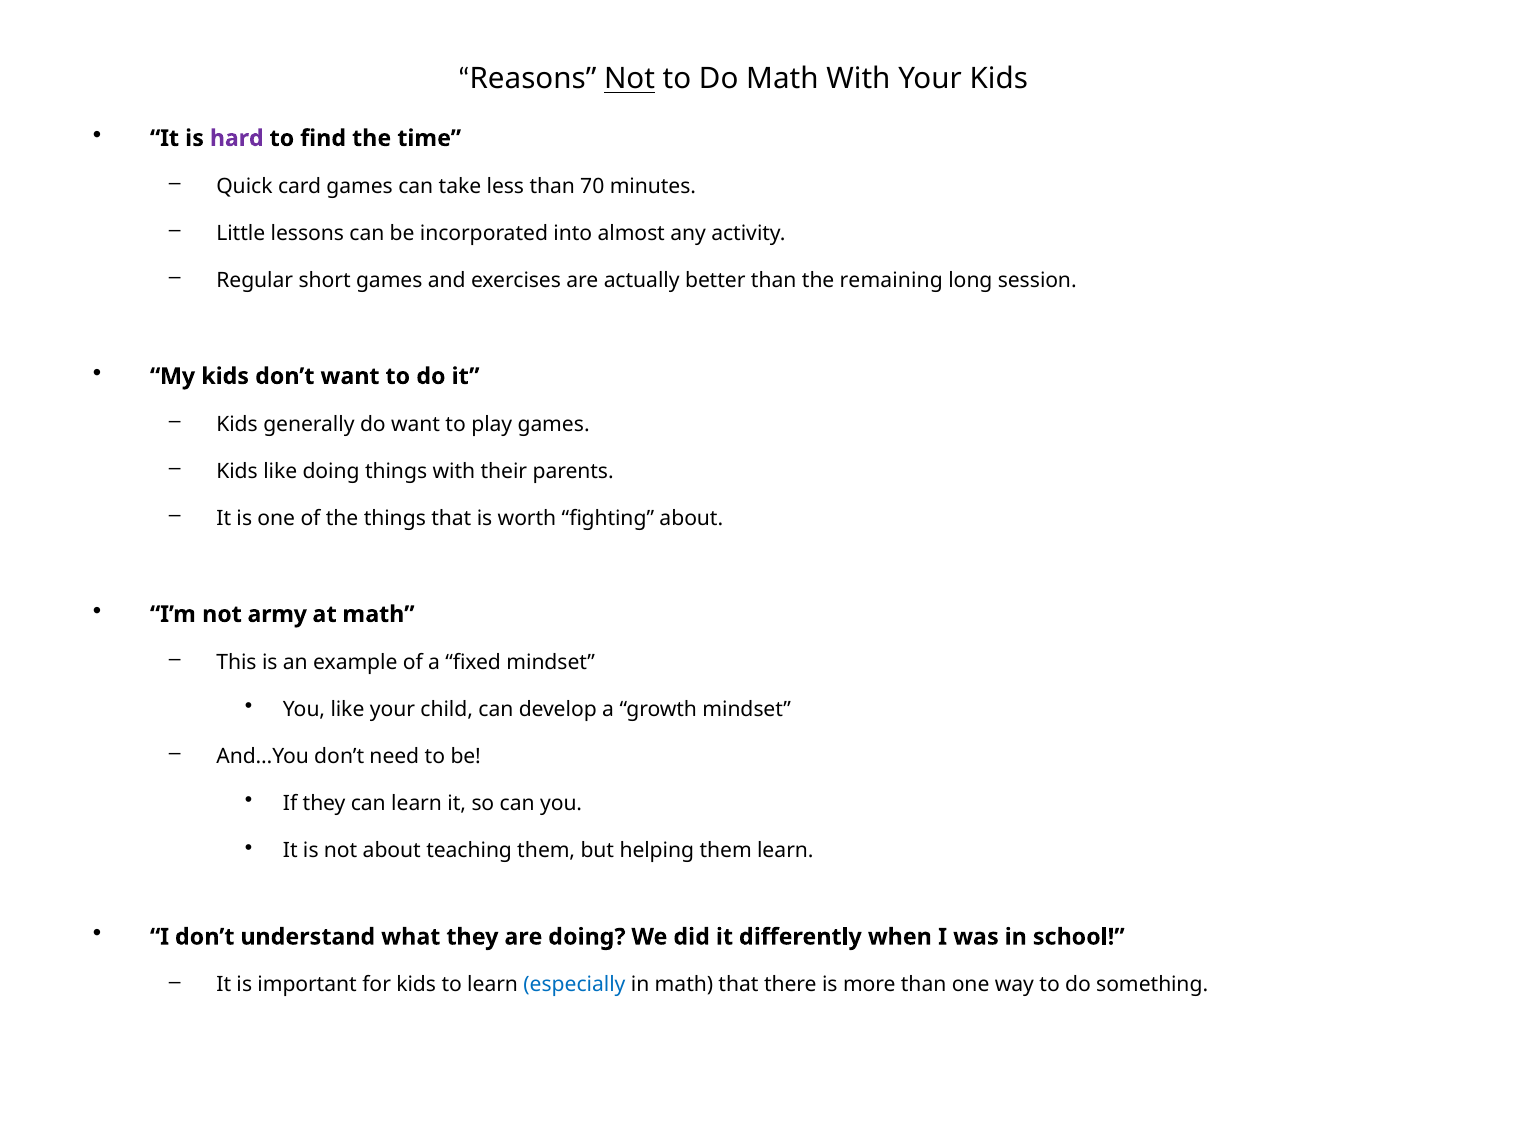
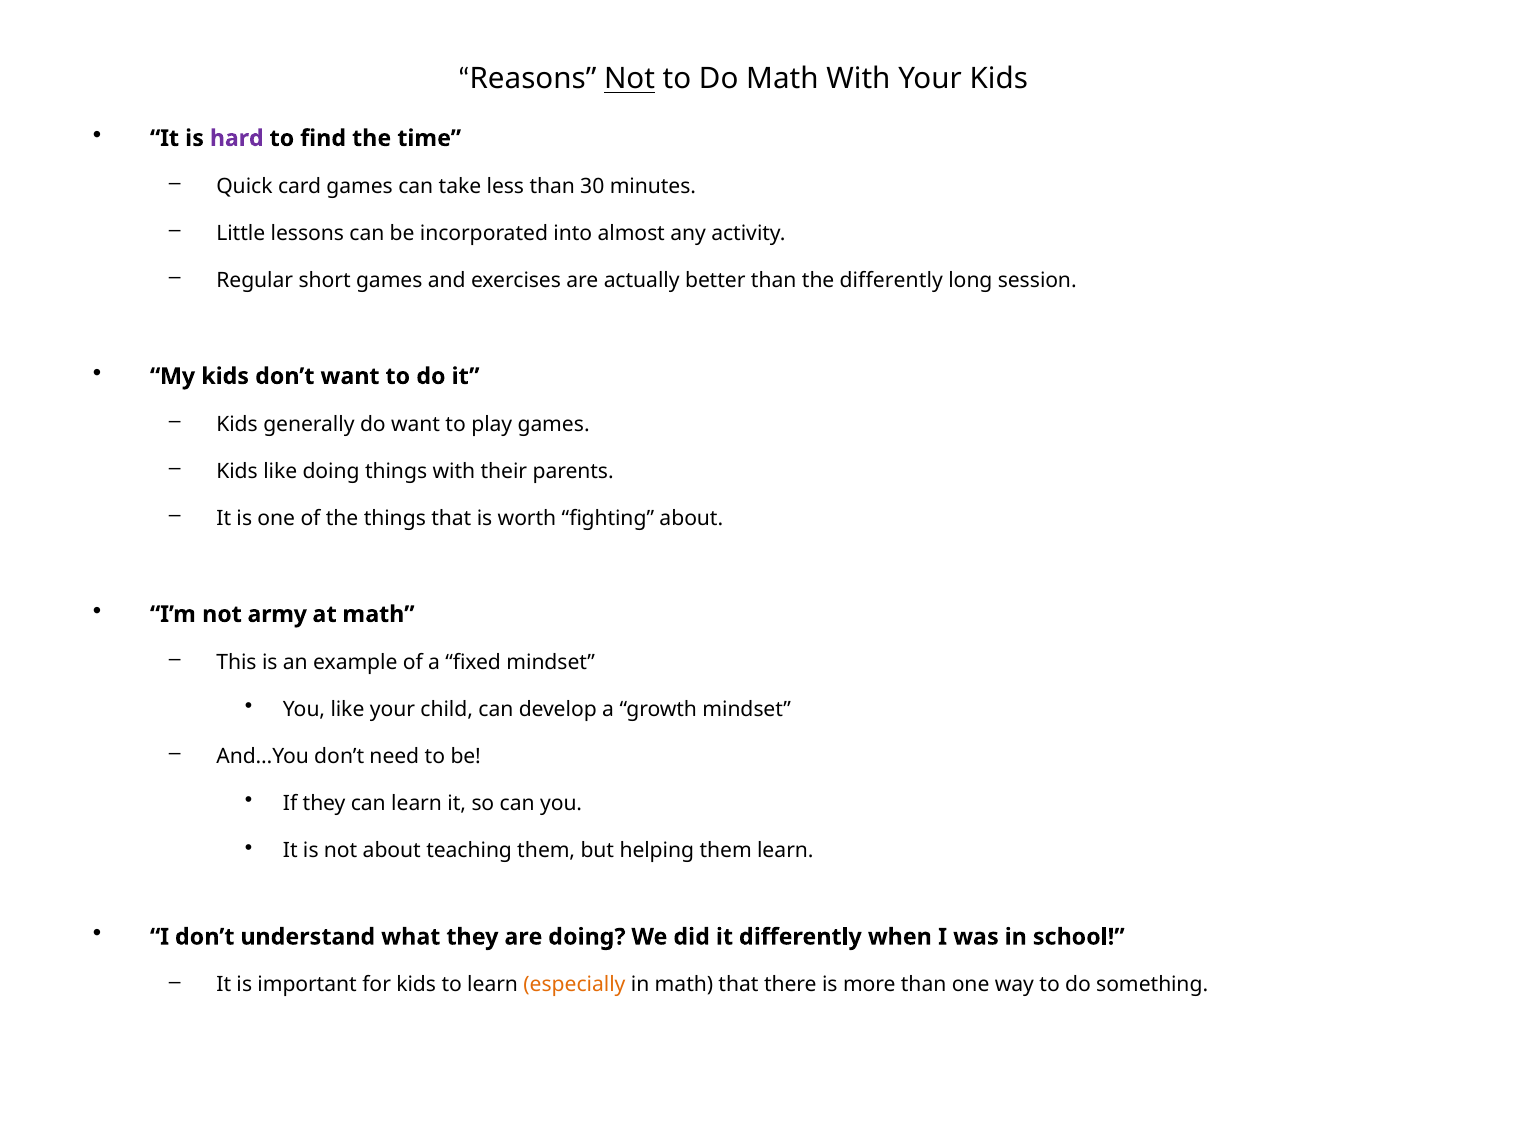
70: 70 -> 30
the remaining: remaining -> differently
especially colour: blue -> orange
